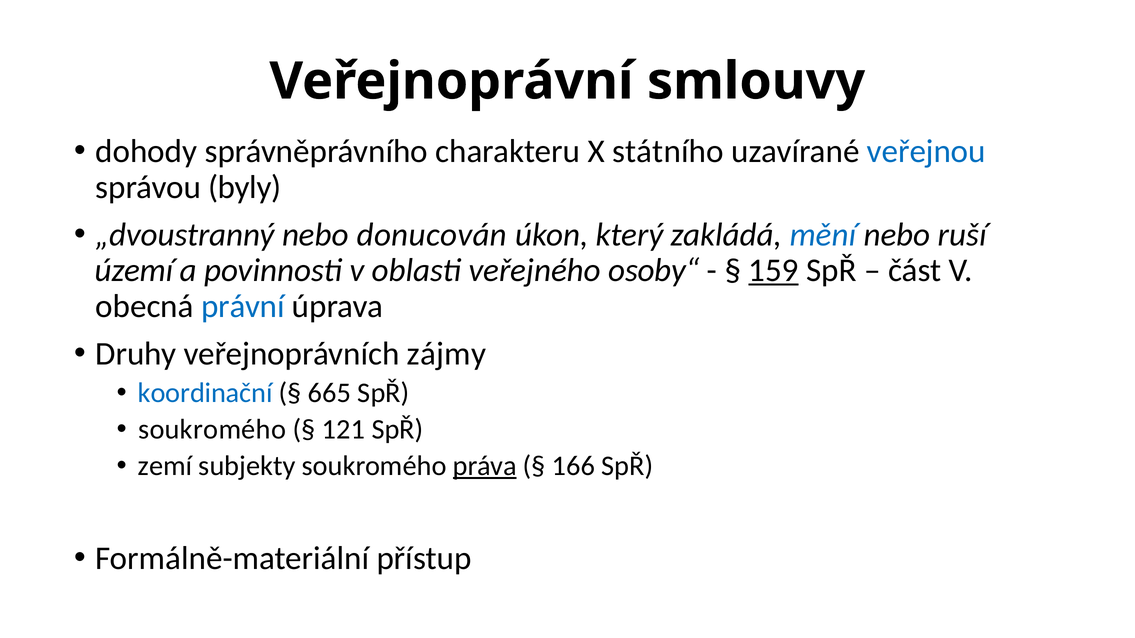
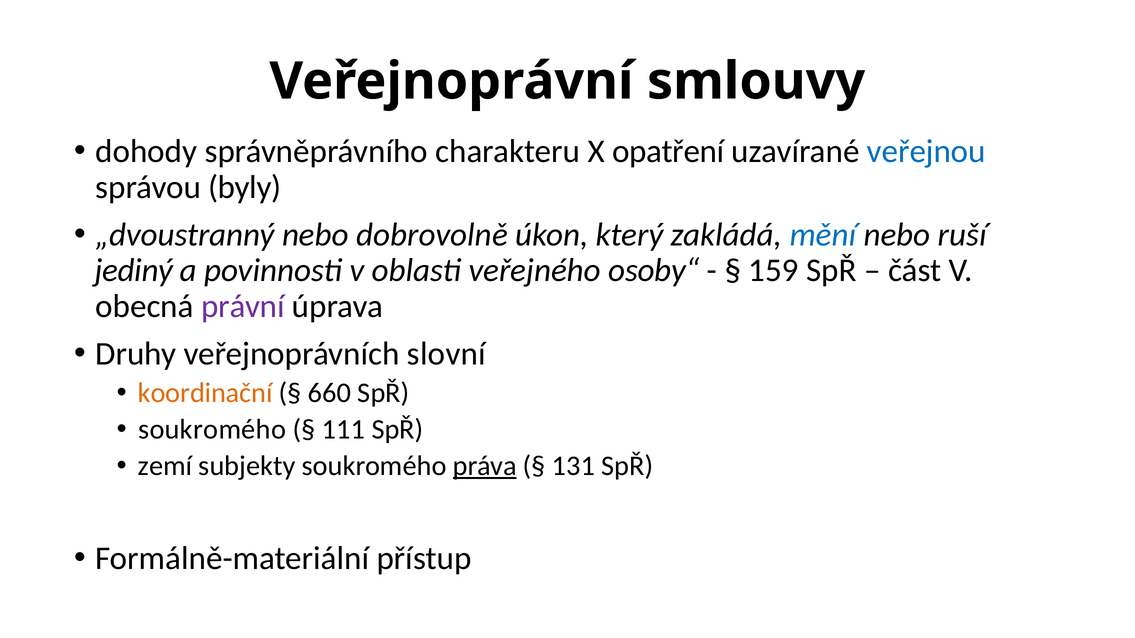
státního: státního -> opatření
donucován: donucován -> dobrovolně
území: území -> jediný
159 underline: present -> none
právní colour: blue -> purple
zájmy: zájmy -> slovní
koordinační colour: blue -> orange
665: 665 -> 660
121: 121 -> 111
166: 166 -> 131
